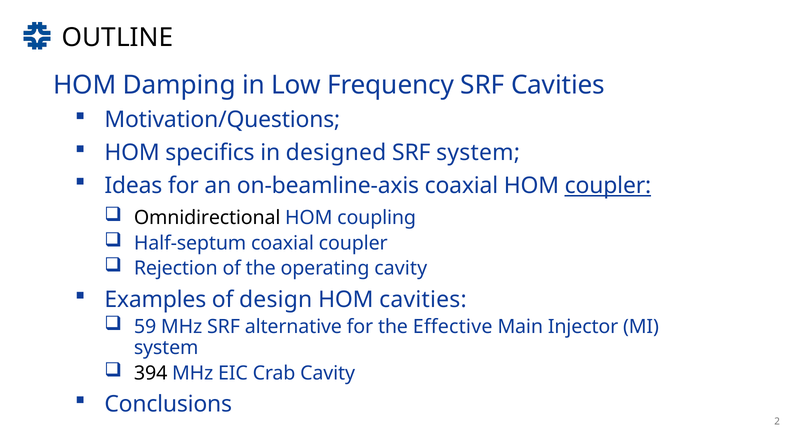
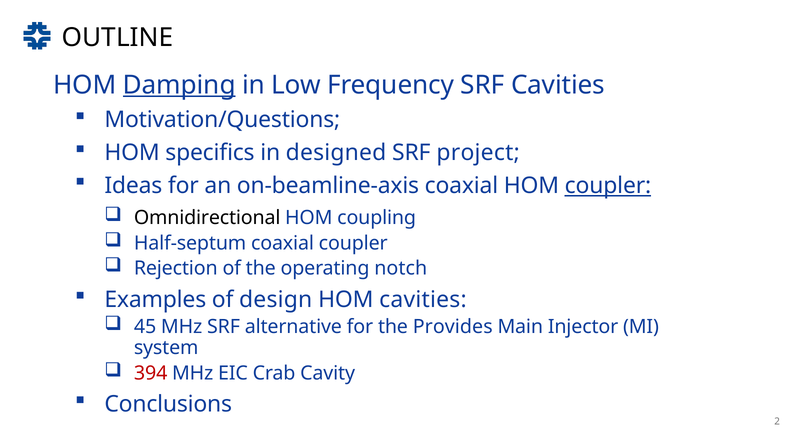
Damping underline: none -> present
SRF system: system -> project
operating cavity: cavity -> notch
59: 59 -> 45
Effective: Effective -> Provides
394 colour: black -> red
